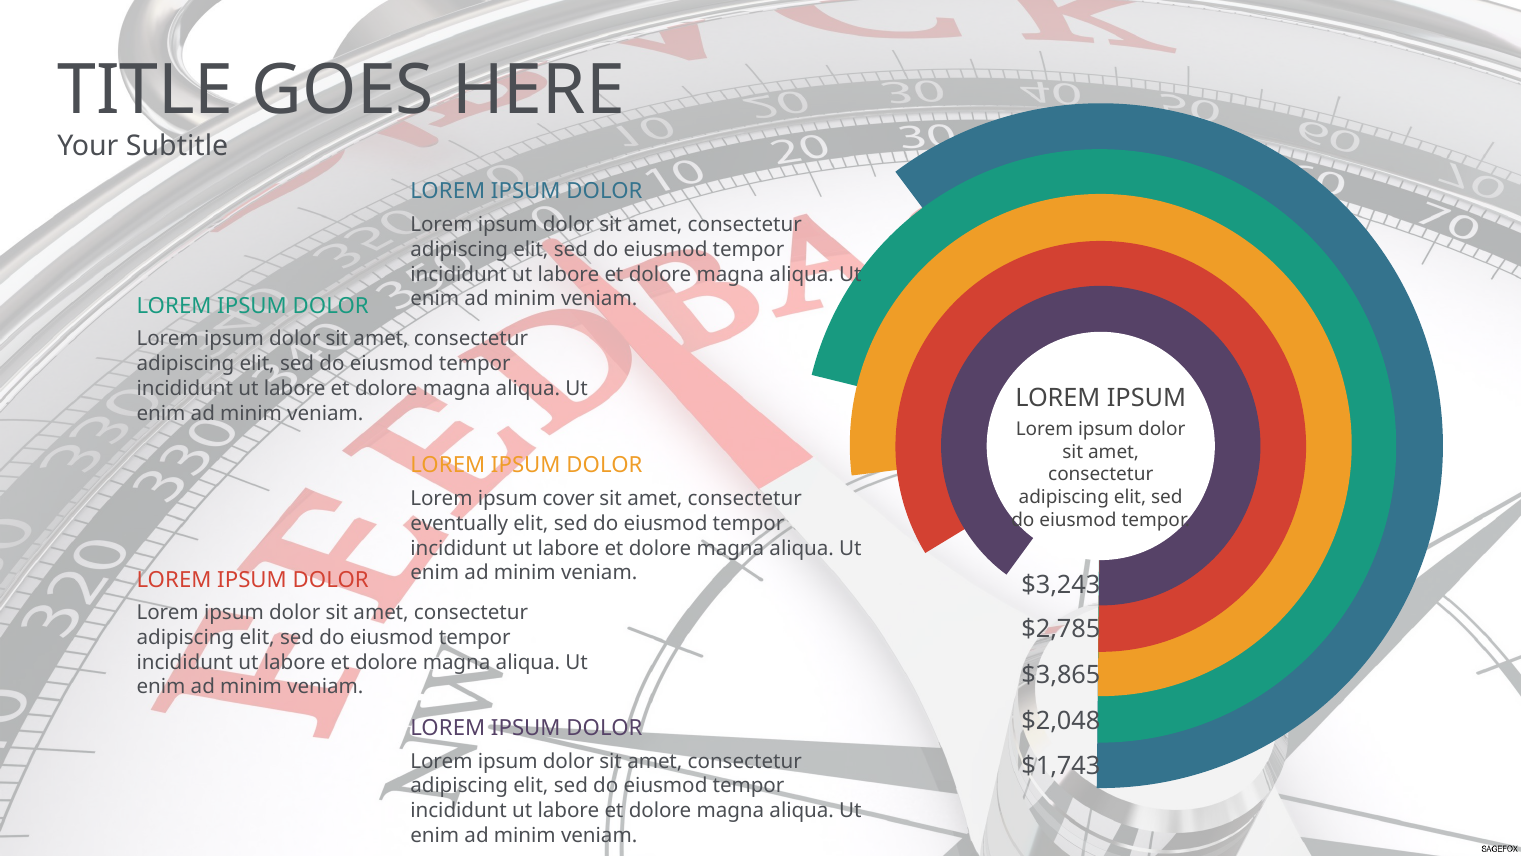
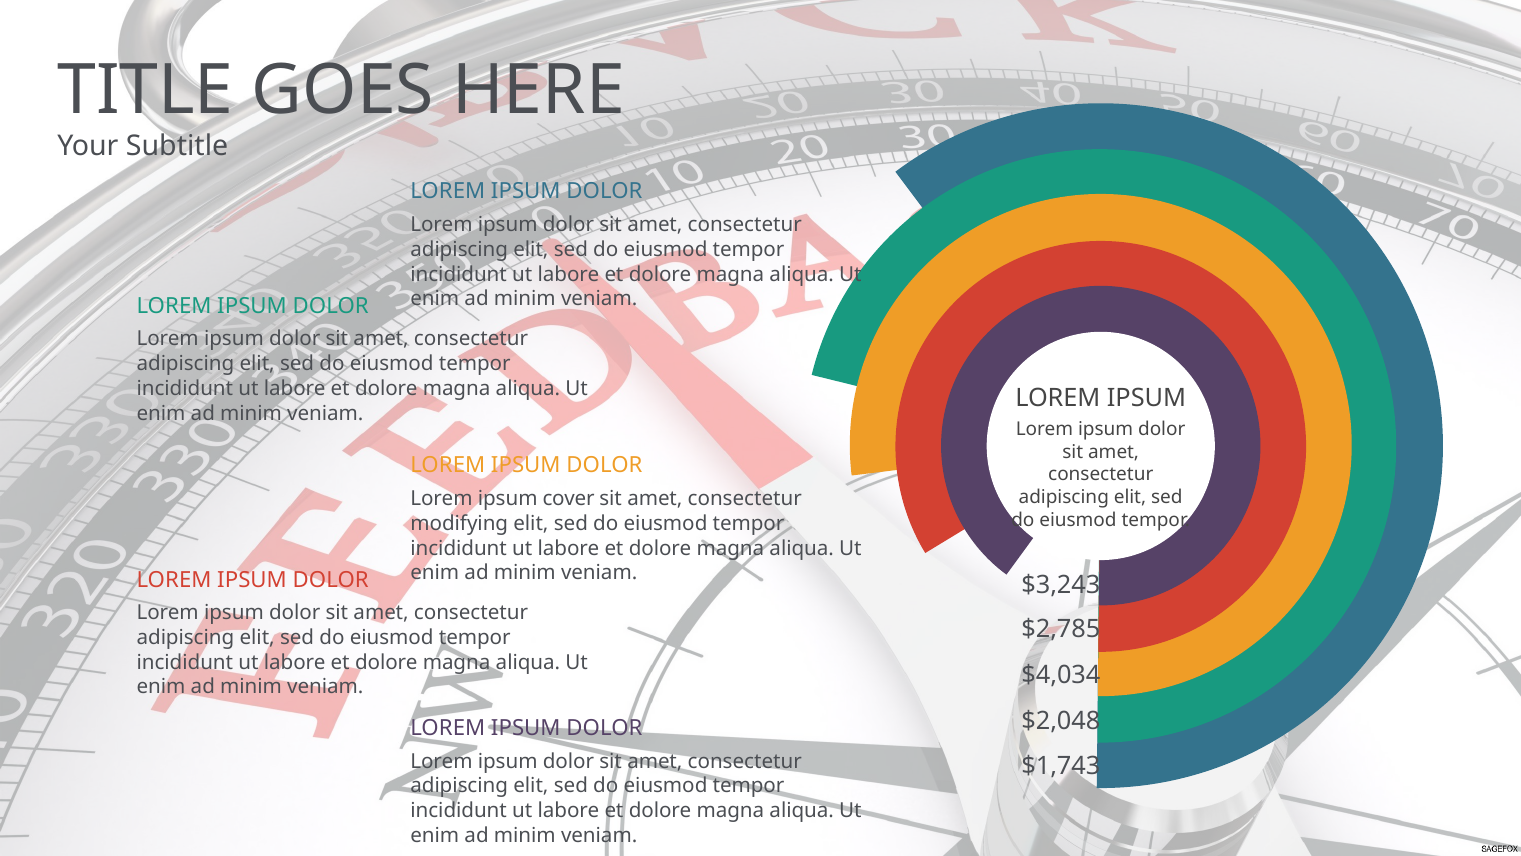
eventually: eventually -> modifying
$3,865: $3,865 -> $4,034
